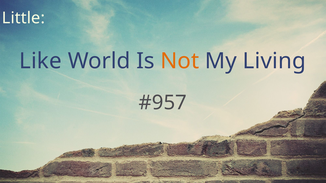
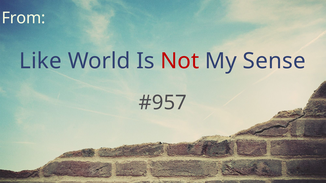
Little: Little -> From
Not colour: orange -> red
Living: Living -> Sense
